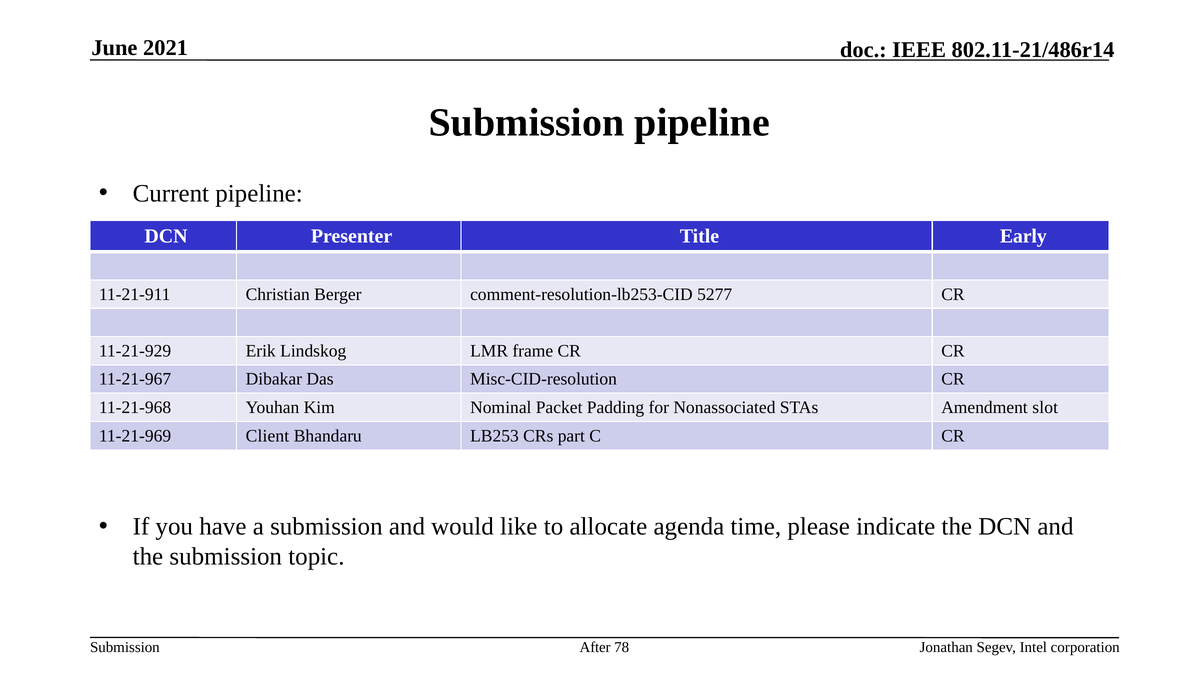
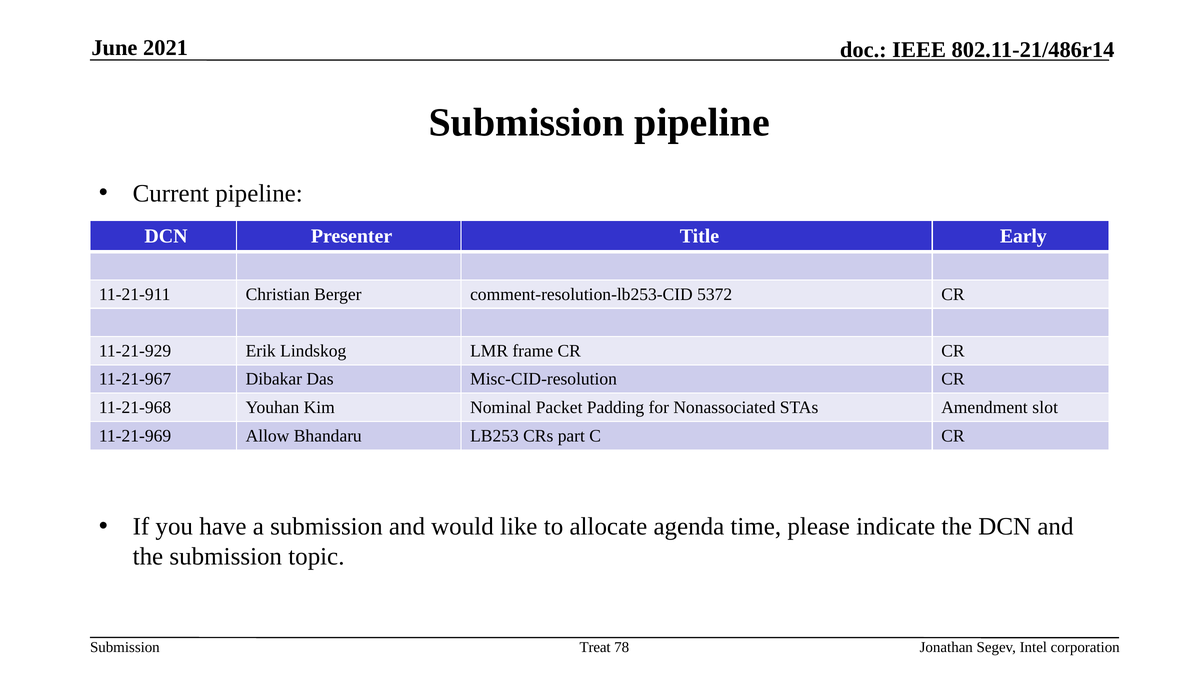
5277: 5277 -> 5372
Client: Client -> Allow
After: After -> Treat
